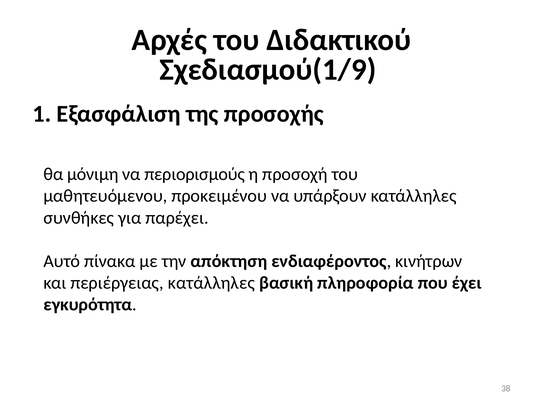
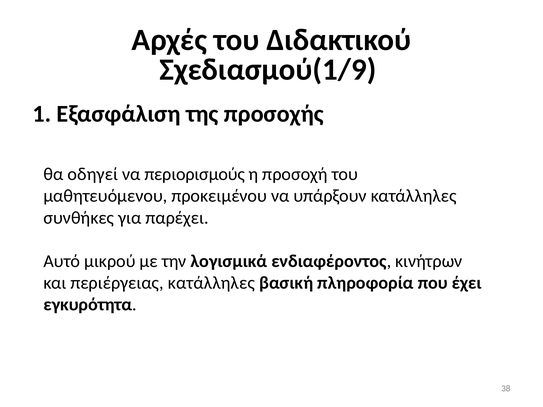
μόνιμη: μόνιμη -> οδηγεί
πίνακα: πίνακα -> μικρού
απόκτηση: απόκτηση -> λογισμικά
